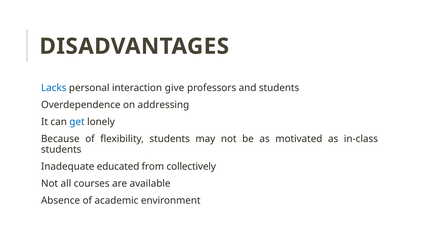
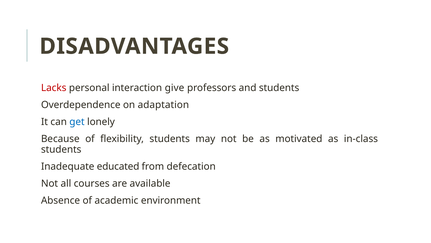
Lacks colour: blue -> red
addressing: addressing -> adaptation
collectively: collectively -> defecation
